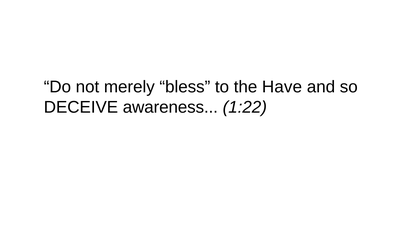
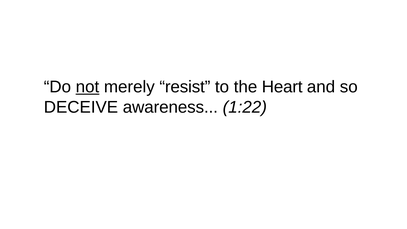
not underline: none -> present
bless: bless -> resist
Have: Have -> Heart
